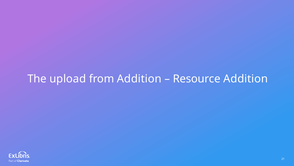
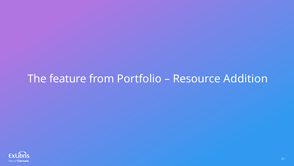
upload: upload -> feature
from Addition: Addition -> Portfolio
